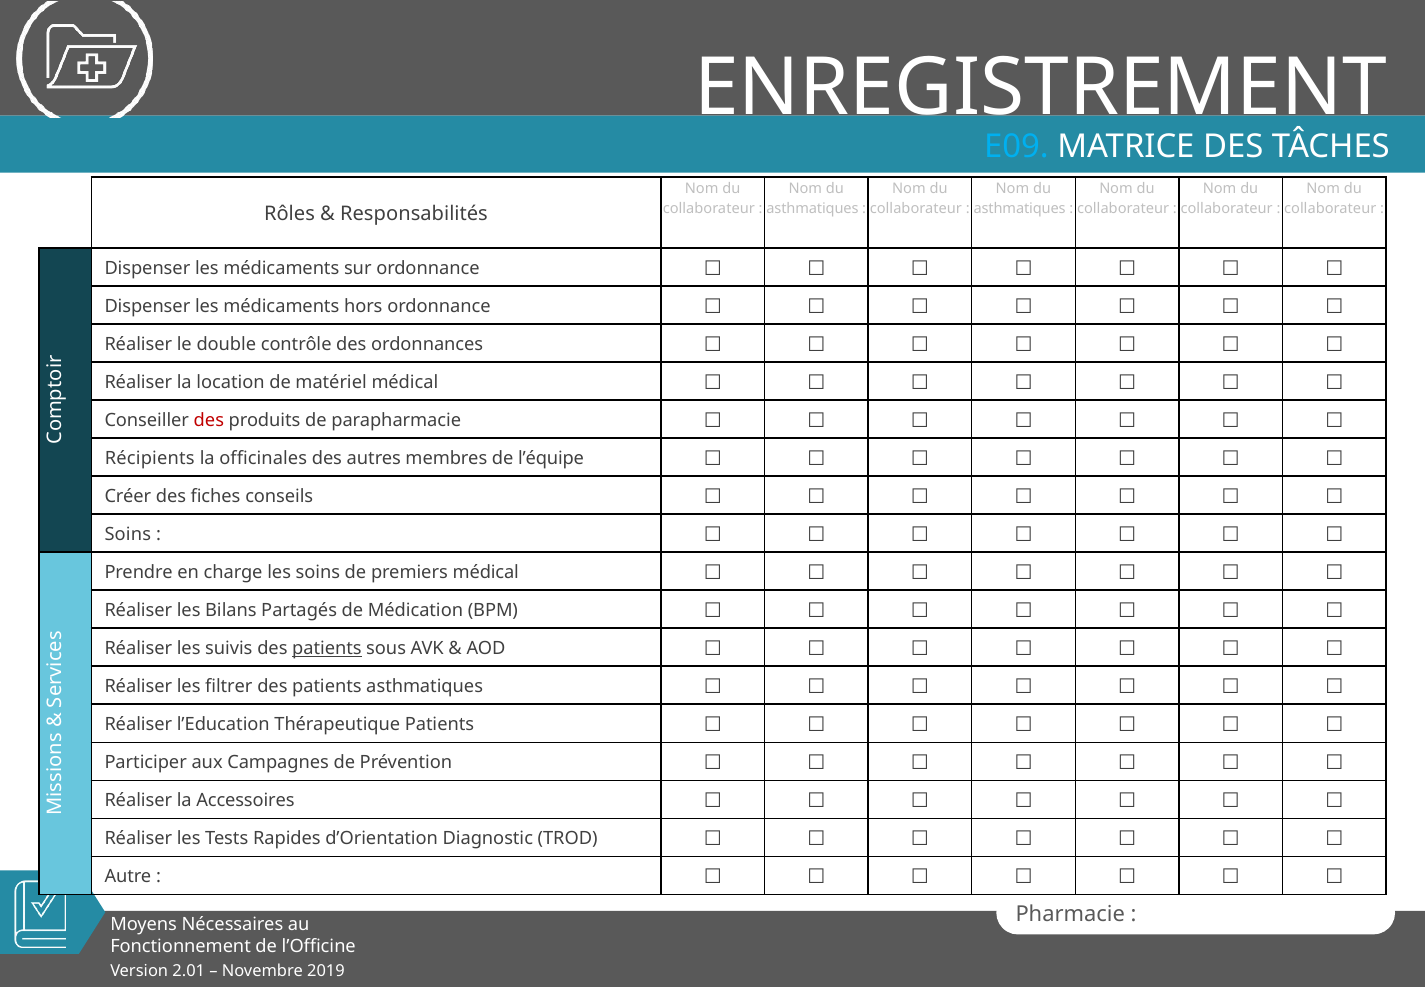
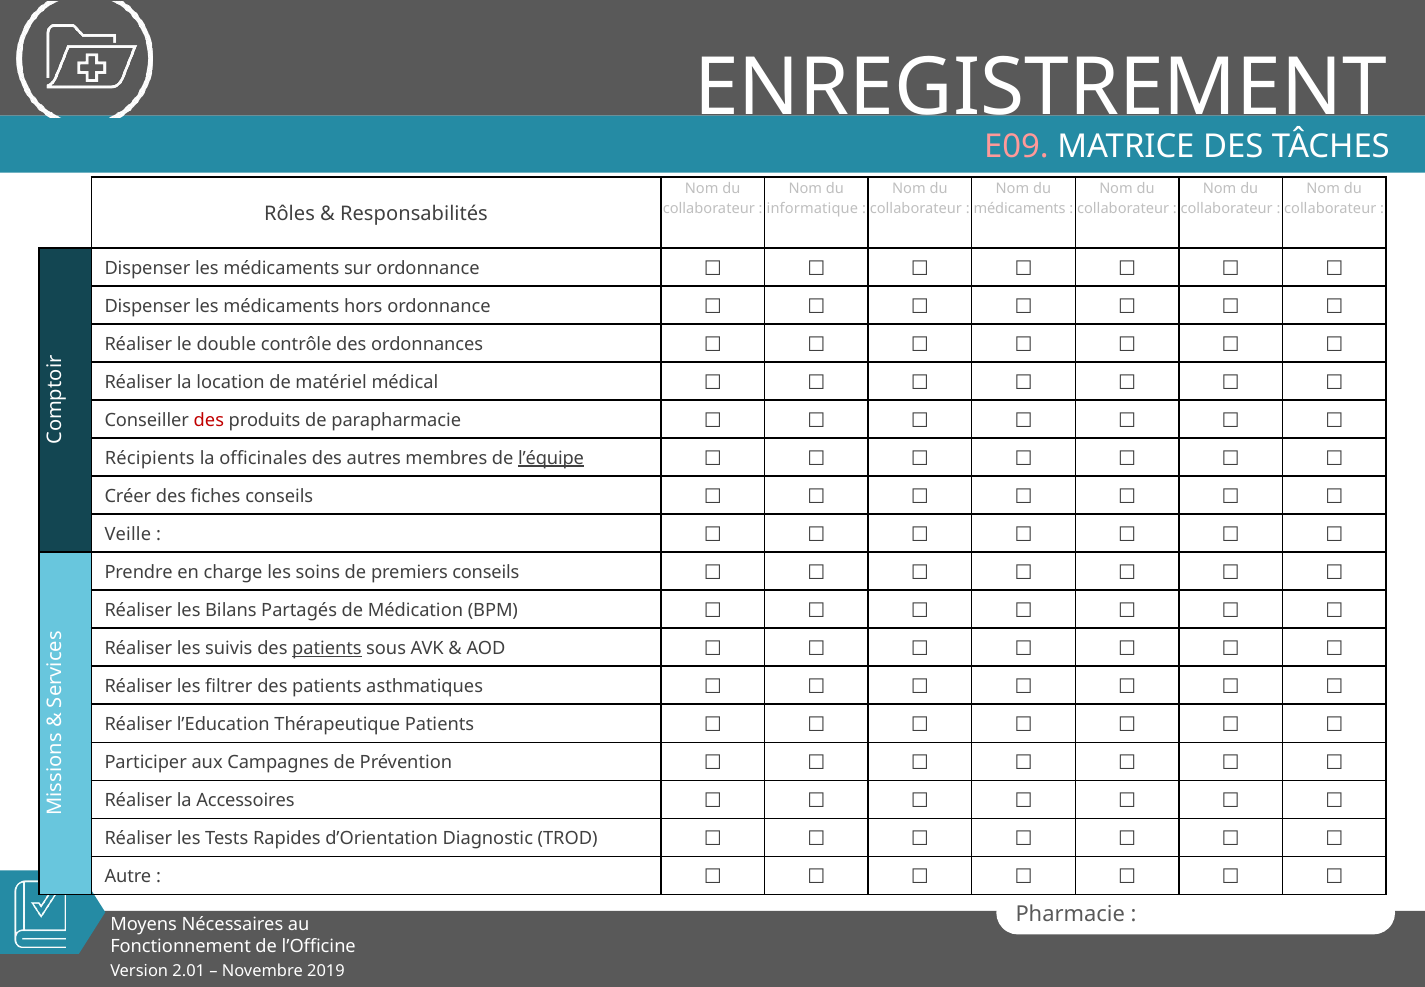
E09 colour: light blue -> pink
asthmatiques at (812, 209): asthmatiques -> informatique
asthmatiques at (1020, 209): asthmatiques -> médicaments
l’équipe underline: none -> present
Soins at (128, 534): Soins -> Veille
premiers médical: médical -> conseils
